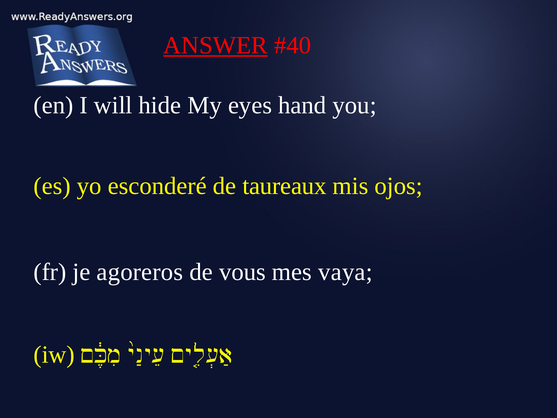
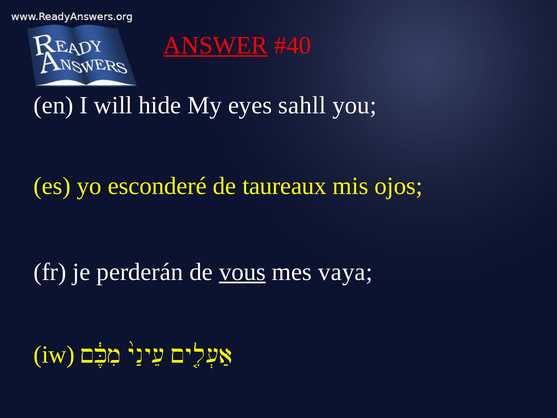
hand: hand -> sahll
agoreros: agoreros -> perderán
vous underline: none -> present
